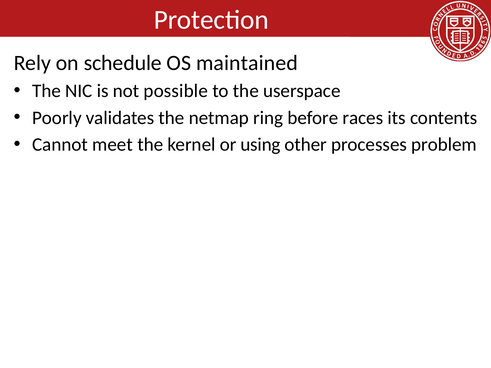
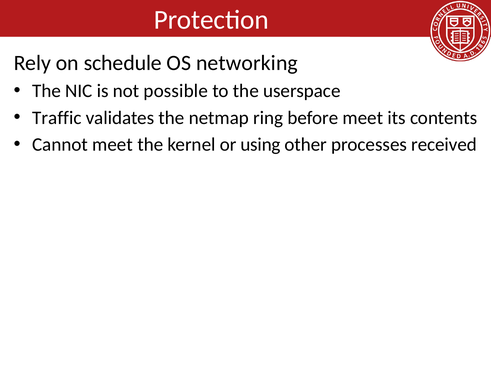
maintained: maintained -> networking
Poorly: Poorly -> Traffic
before races: races -> meet
problem: problem -> received
